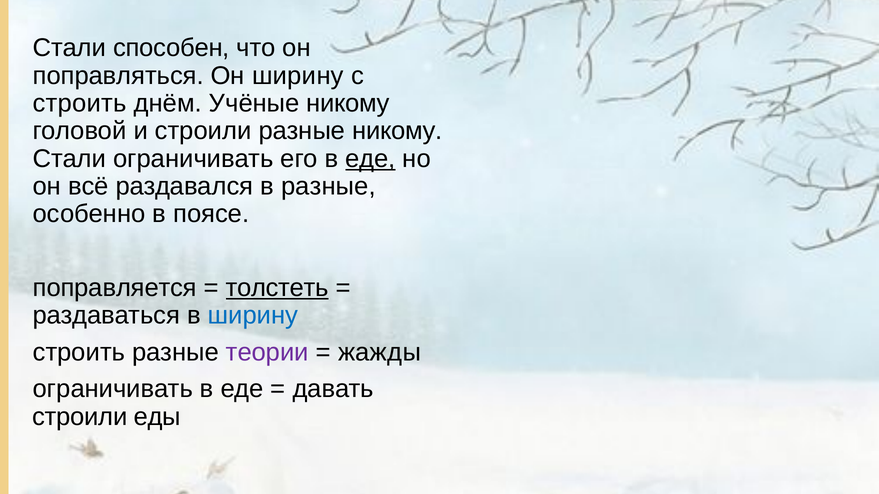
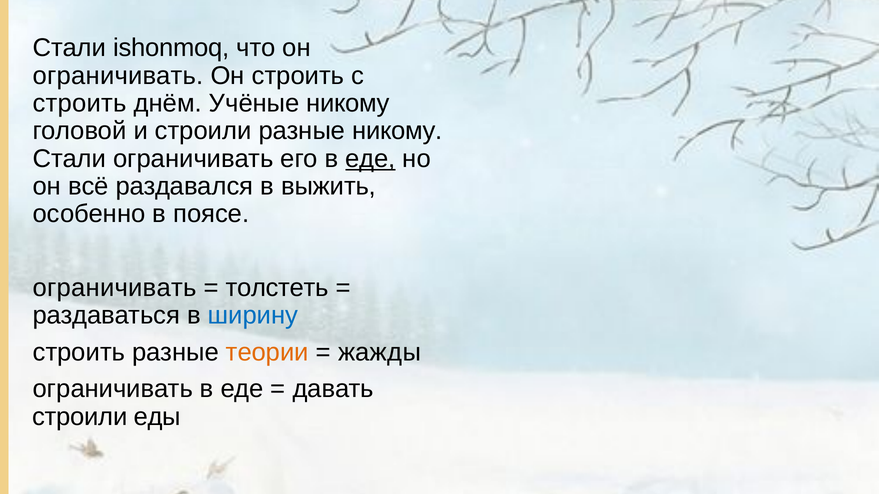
способен: способен -> ishonmoq
поправляться at (118, 76): поправляться -> ограничивать
Он ширину: ширину -> строить
в разные: разные -> выжить
поправляется at (115, 288): поправляется -> ограничивать
толстеть underline: present -> none
теории colour: purple -> orange
